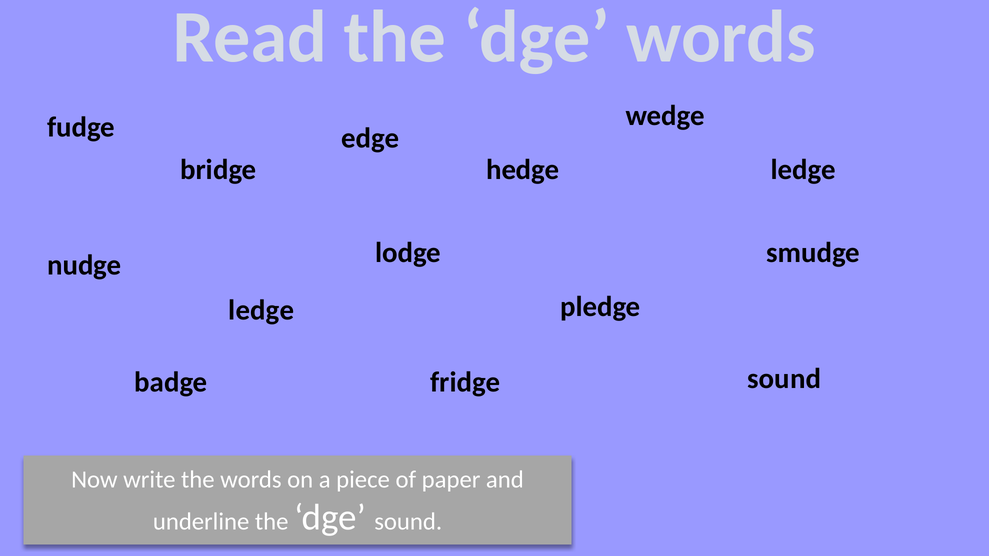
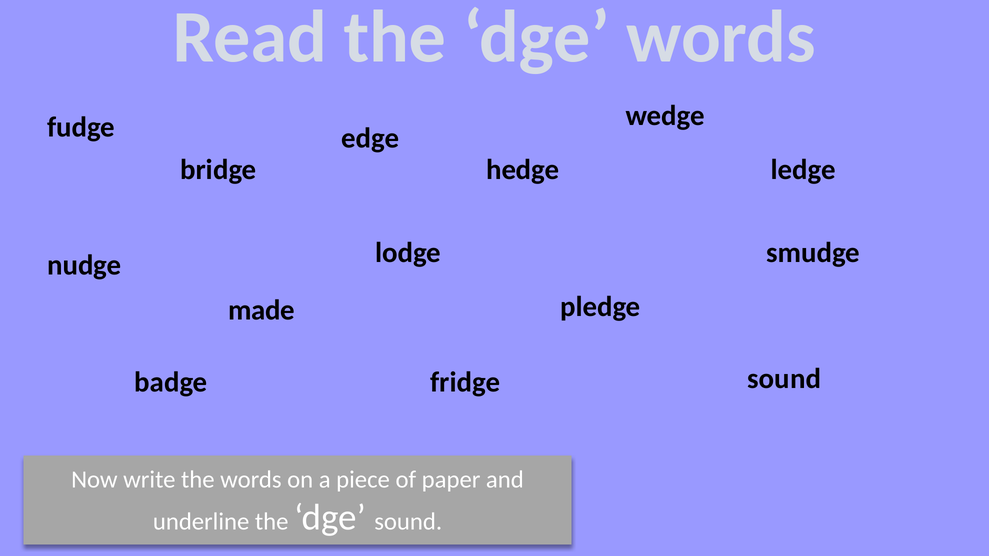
ledge at (261, 310): ledge -> made
